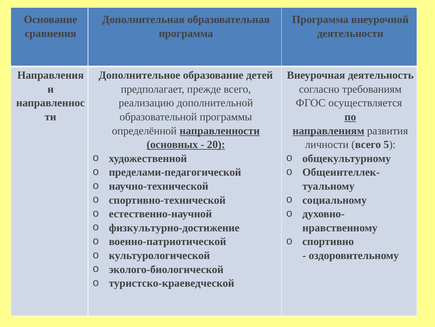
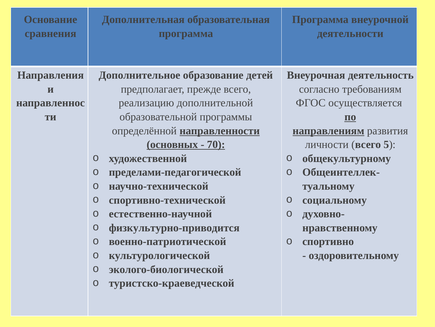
20: 20 -> 70
физкультурно-достижение: физкультурно-достижение -> физкультурно-приводится
